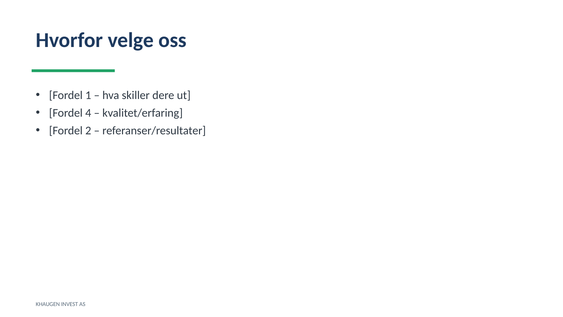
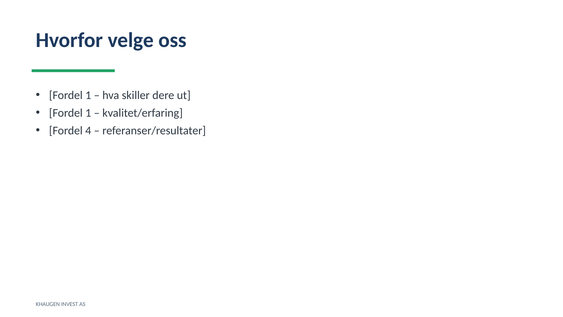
4 at (88, 113): 4 -> 1
2: 2 -> 4
